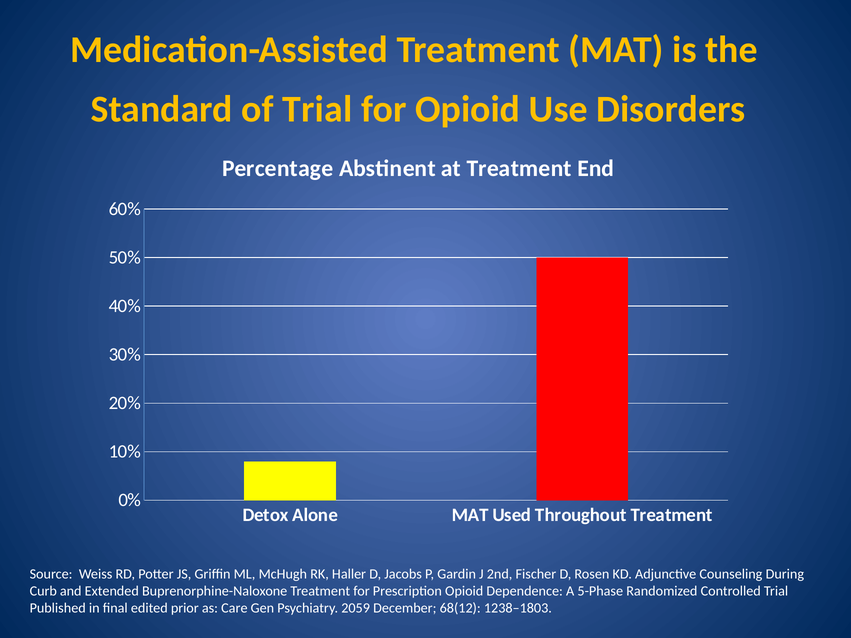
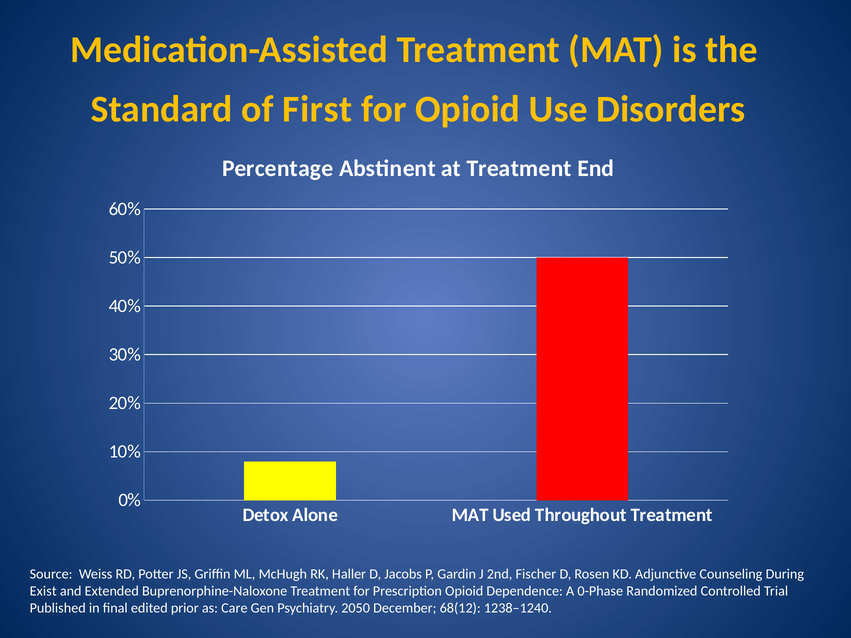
of Trial: Trial -> First
Curb: Curb -> Exist
5-Phase: 5-Phase -> 0-Phase
2059: 2059 -> 2050
1238–1803: 1238–1803 -> 1238–1240
